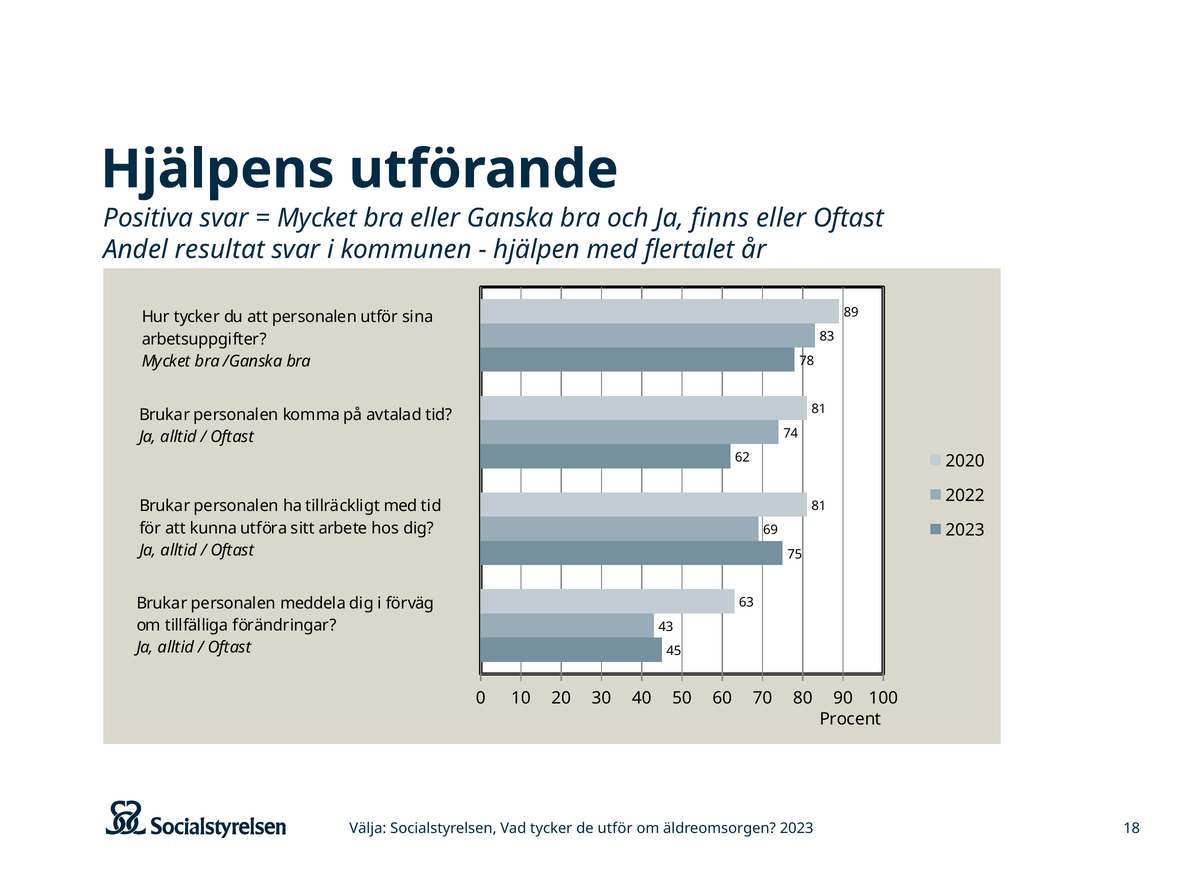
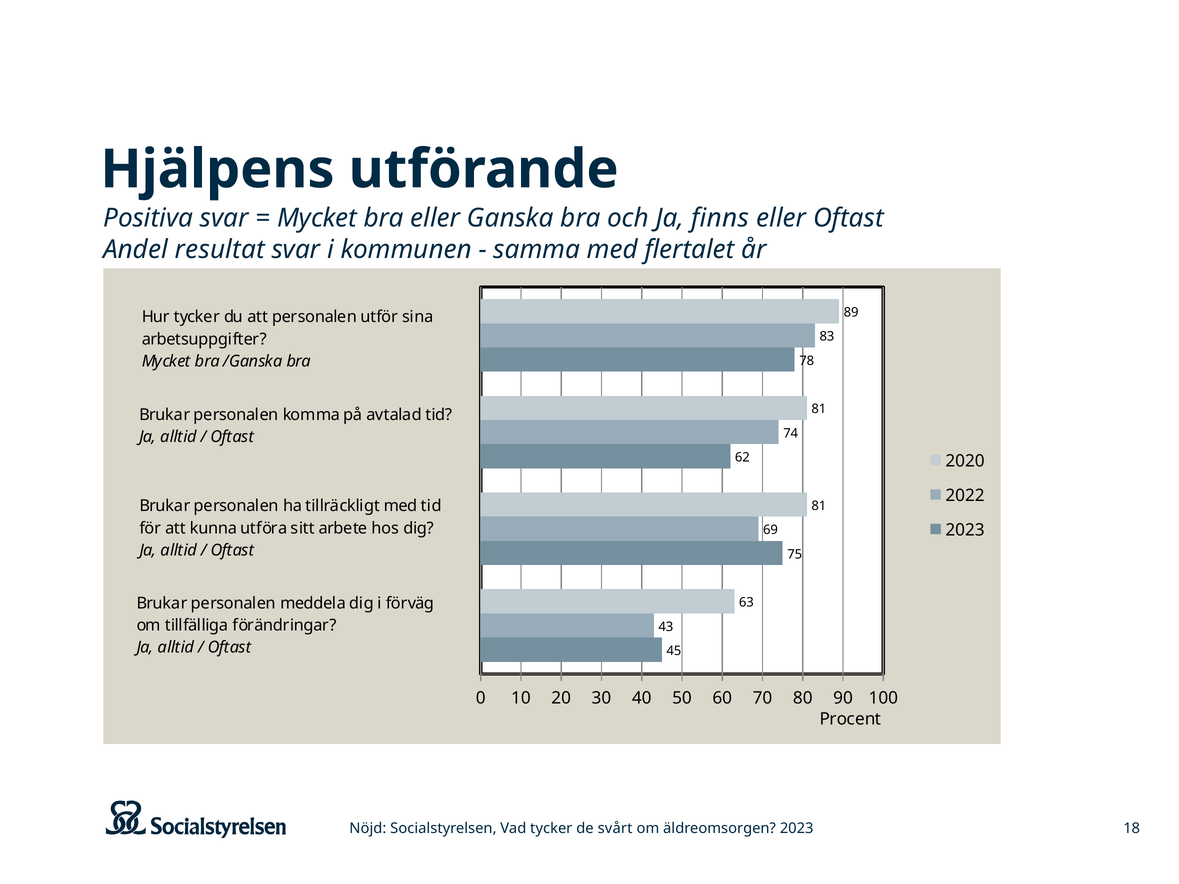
hjälpen: hjälpen -> samma
Välja: Välja -> Nöjd
de utför: utför -> svårt
